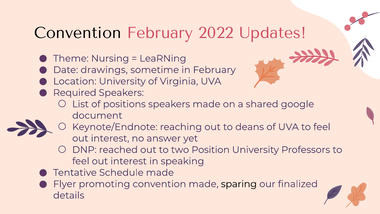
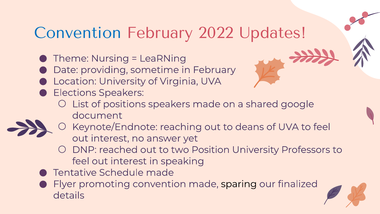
Convention at (78, 33) colour: black -> blue
drawings: drawings -> providing
Required: Required -> Elections
